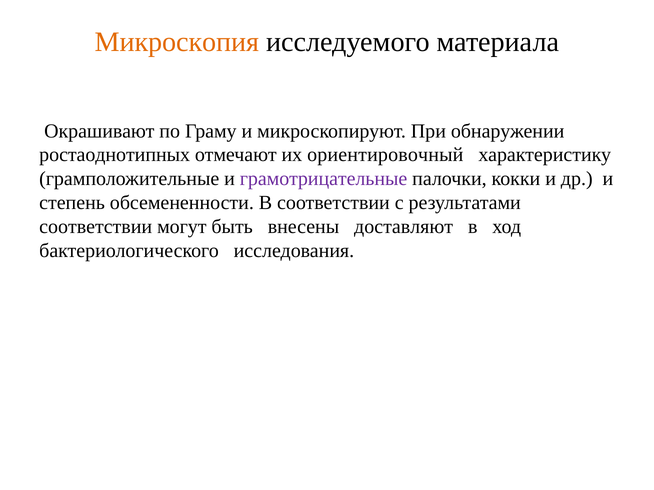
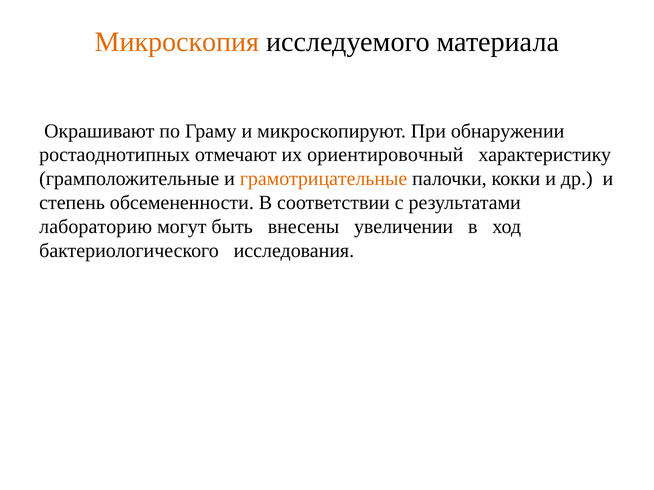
грамотрицательные colour: purple -> orange
соответствии at (96, 227): соответствии -> лабораторию
доставляют: доставляют -> увеличении
